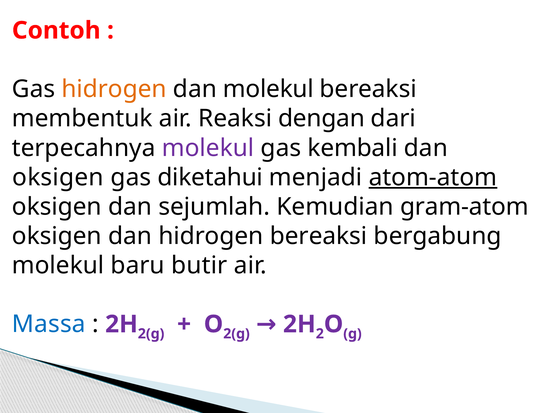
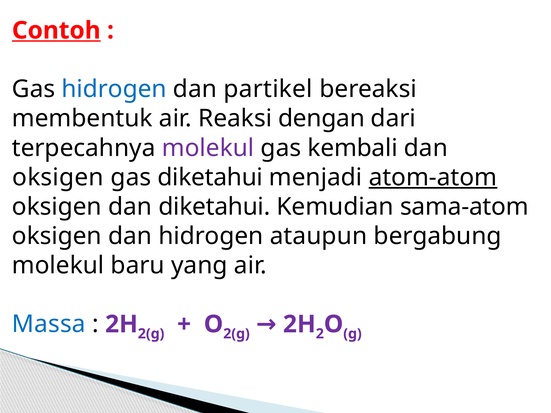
Contoh underline: none -> present
hidrogen at (114, 89) colour: orange -> blue
dan molekul: molekul -> partikel
dan sejumlah: sejumlah -> diketahui
gram-atom: gram-atom -> sama-atom
hidrogen bereaksi: bereaksi -> ataupun
butir: butir -> yang
